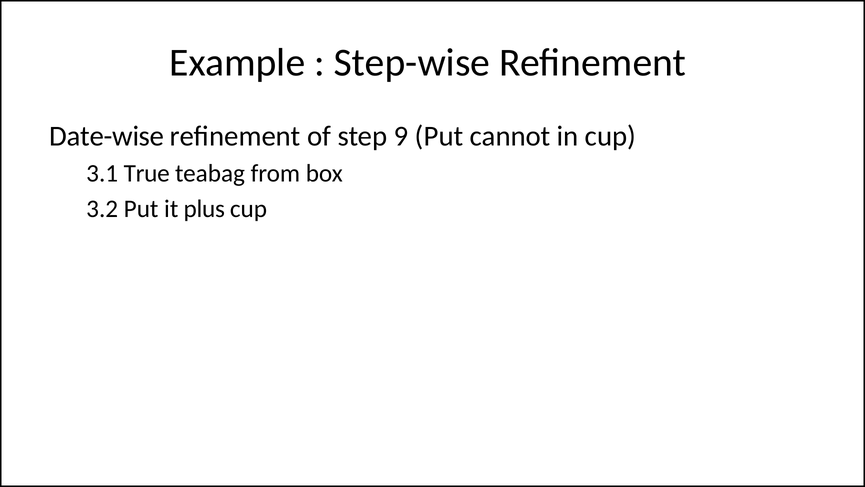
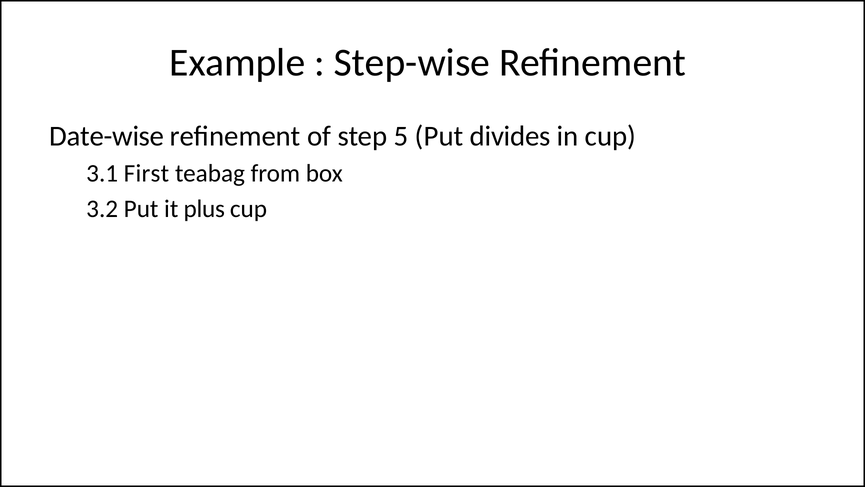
9: 9 -> 5
cannot: cannot -> divides
True: True -> First
